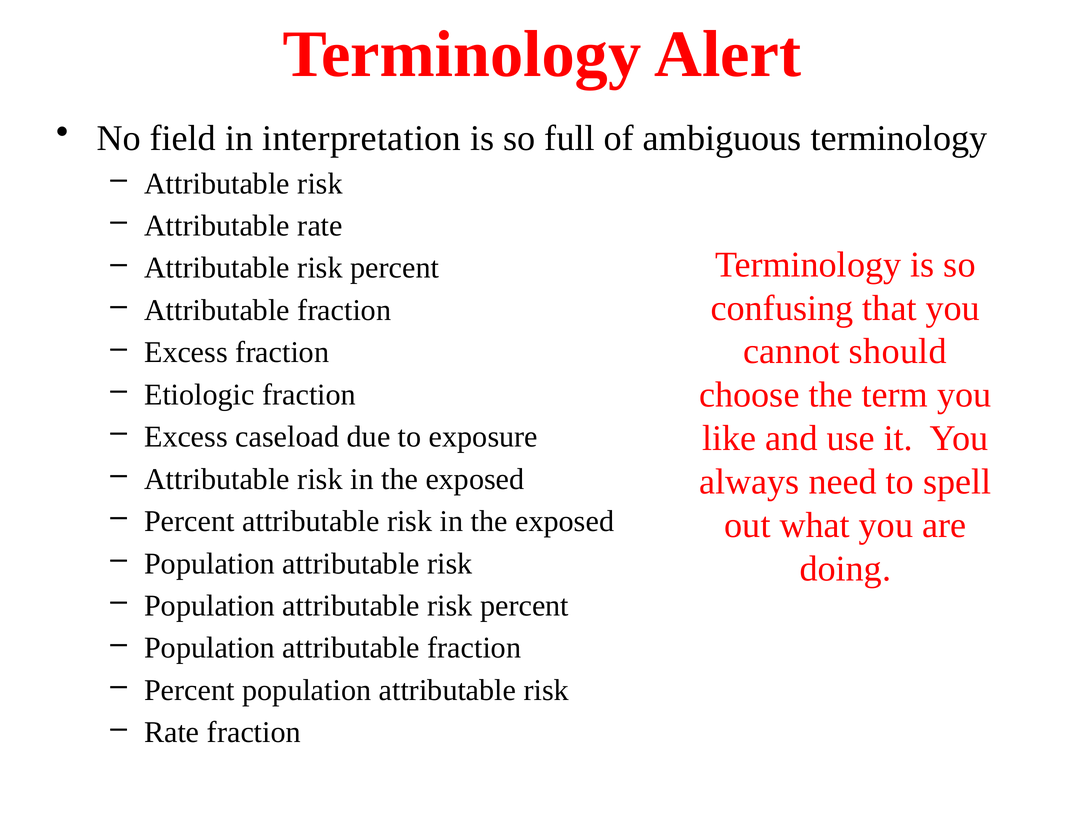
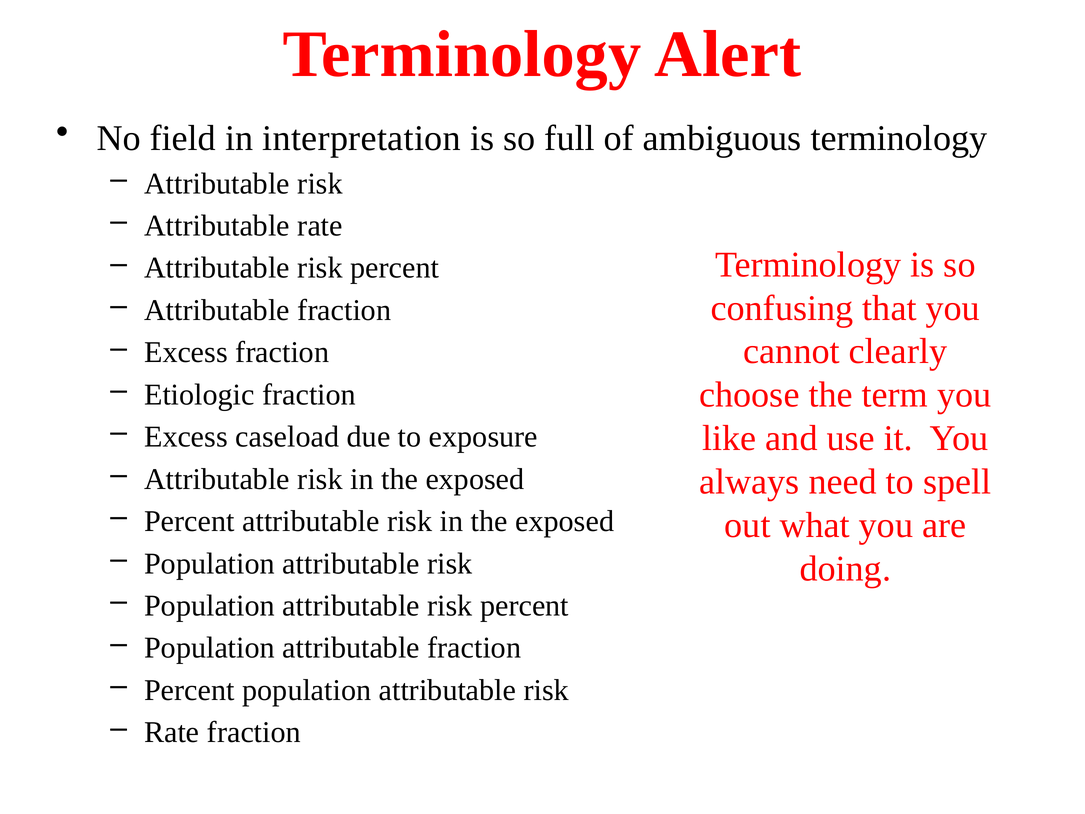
should: should -> clearly
